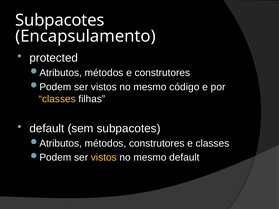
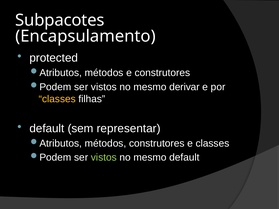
código: código -> derivar
sem subpacotes: subpacotes -> representar
vistos at (104, 158) colour: yellow -> light green
